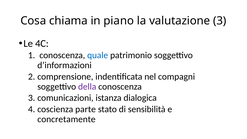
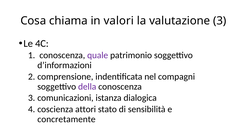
piano: piano -> valori
quale colour: blue -> purple
parte: parte -> attori
